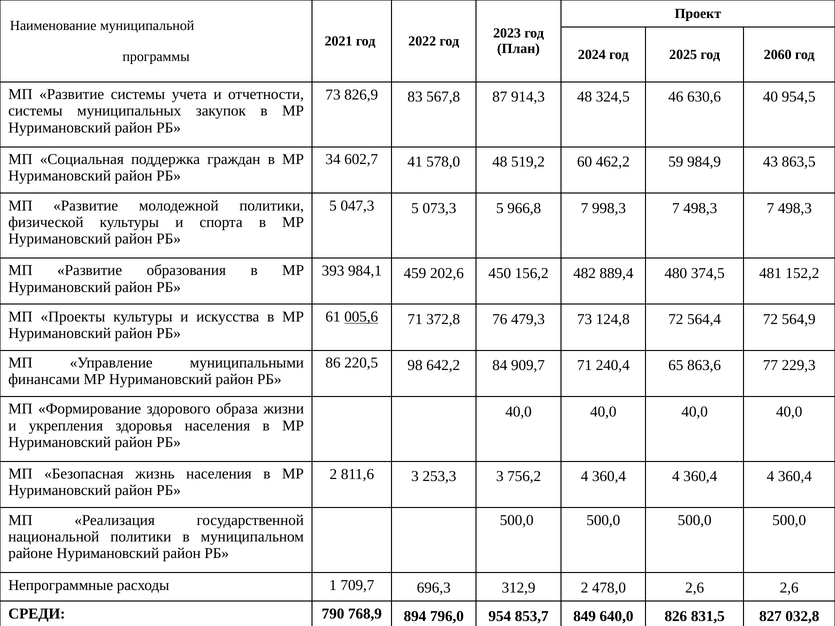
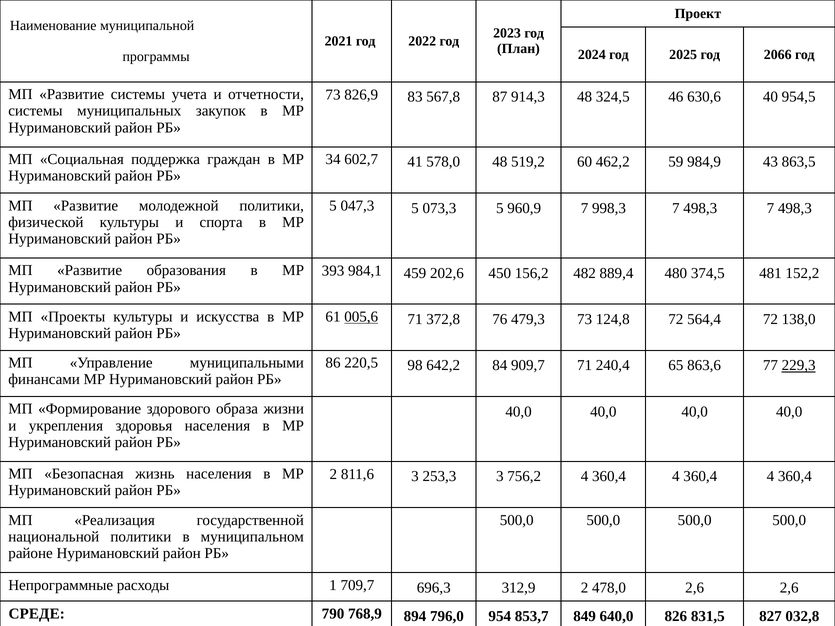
2060: 2060 -> 2066
966,8: 966,8 -> 960,9
564,9: 564,9 -> 138,0
229,3 underline: none -> present
СРЕДИ: СРЕДИ -> СРЕДЕ
